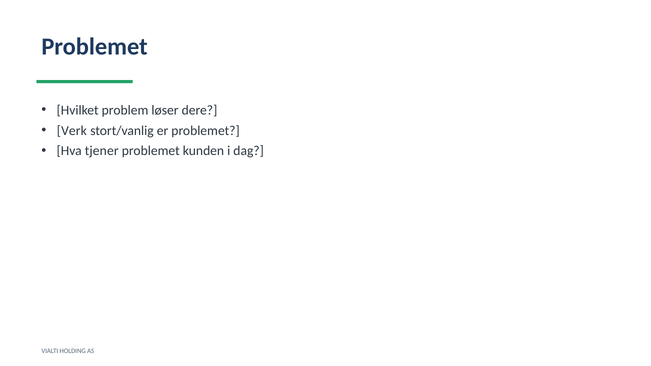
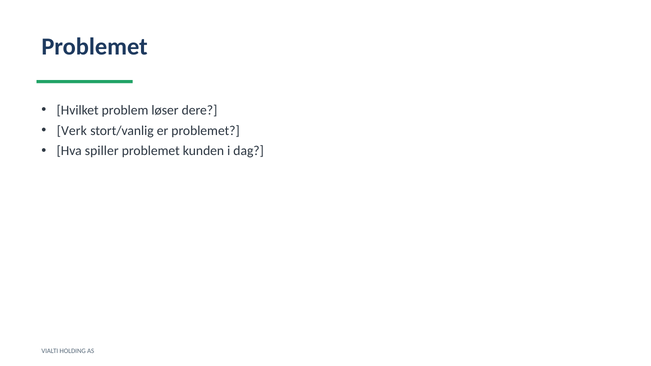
tjener: tjener -> spiller
